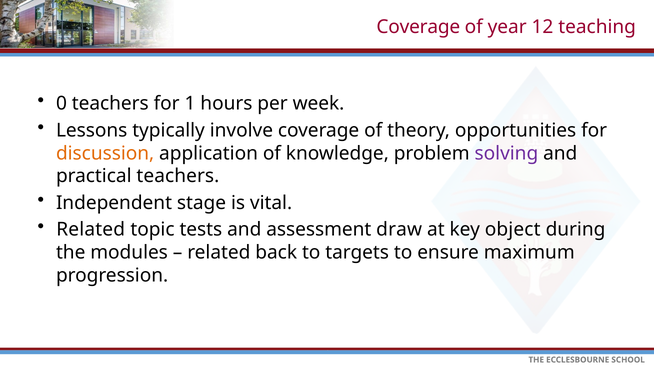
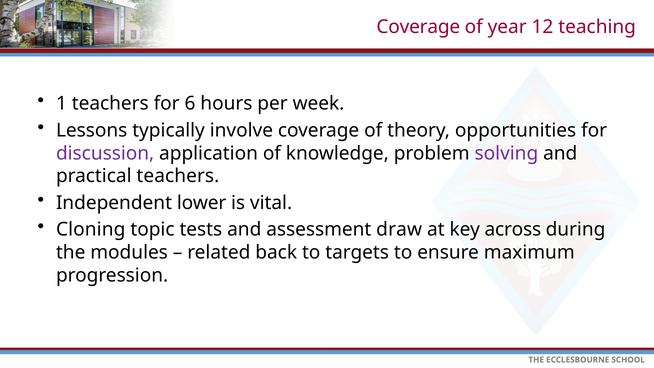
0: 0 -> 1
1: 1 -> 6
discussion colour: orange -> purple
stage: stage -> lower
Related at (91, 230): Related -> Cloning
object: object -> across
